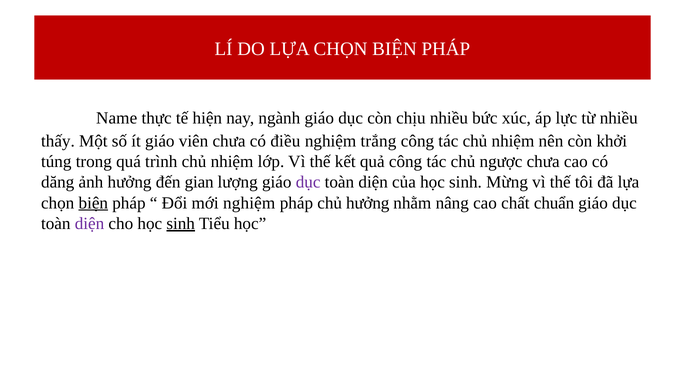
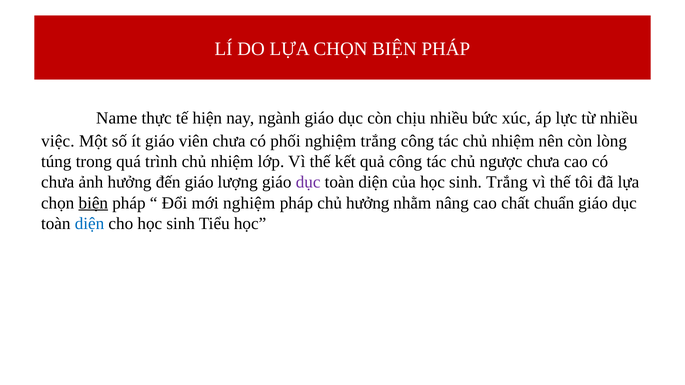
thấy: thấy -> việc
điều: điều -> phối
khởi: khởi -> lòng
dăng at (58, 182): dăng -> chưa
đến gian: gian -> giáo
sinh Mừng: Mừng -> Trắng
diện at (90, 224) colour: purple -> blue
sinh at (181, 224) underline: present -> none
